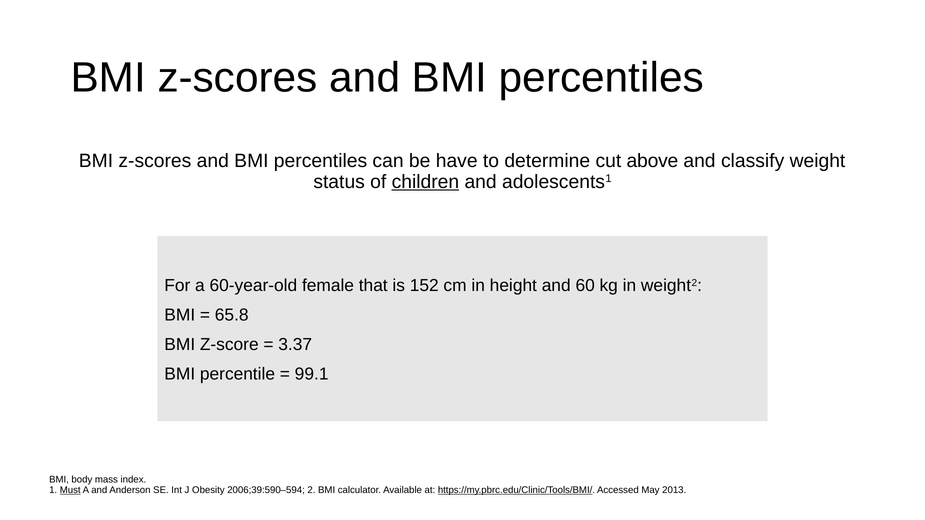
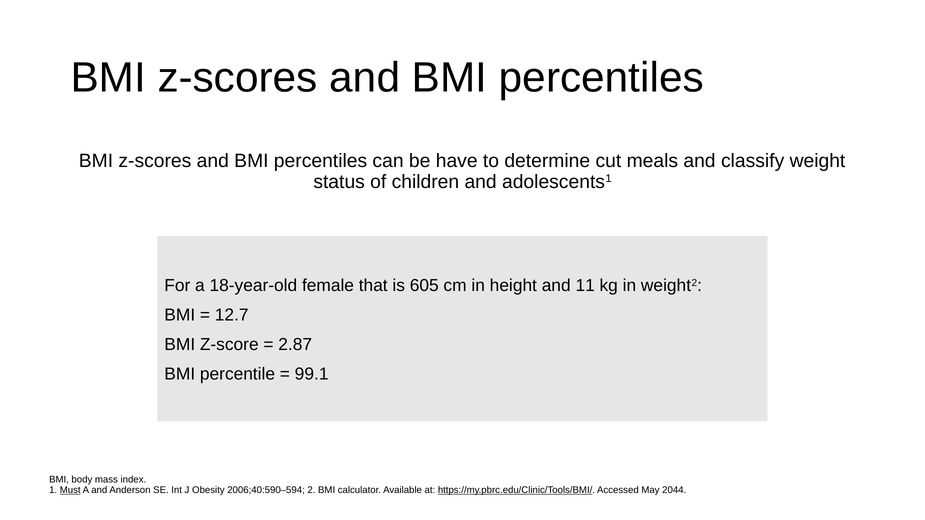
above: above -> meals
children underline: present -> none
60-year-old: 60-year-old -> 18-year-old
152: 152 -> 605
60: 60 -> 11
65.8: 65.8 -> 12.7
3.37: 3.37 -> 2.87
2006;39:590–594: 2006;39:590–594 -> 2006;40:590–594
2013: 2013 -> 2044
